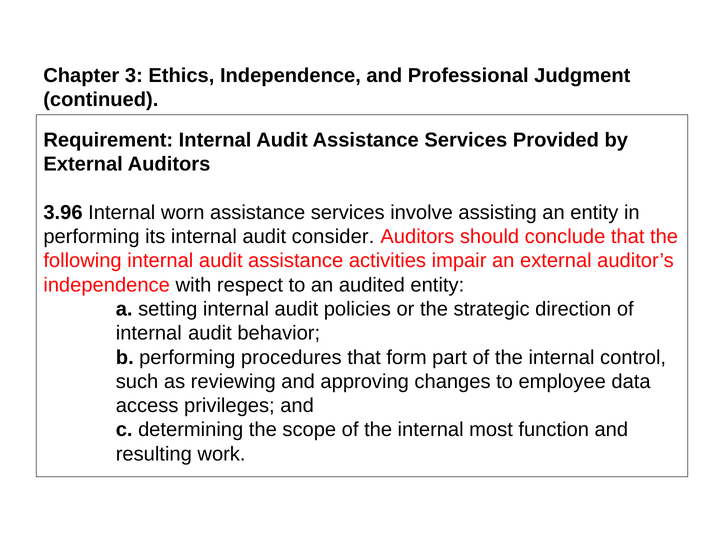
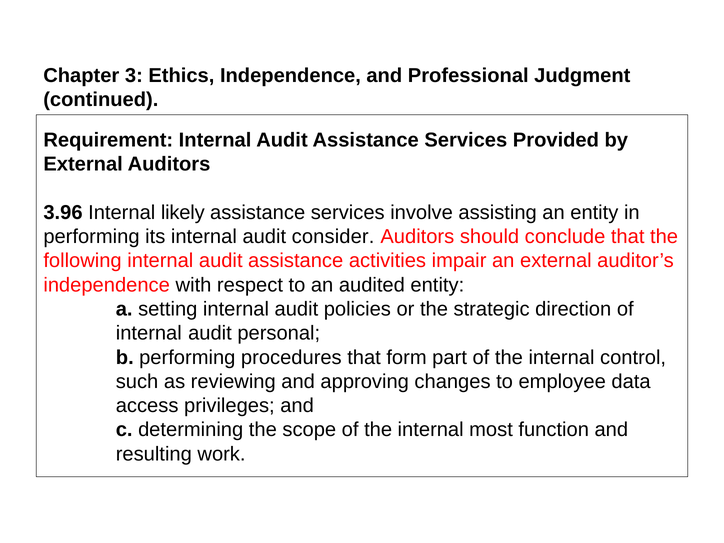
worn: worn -> likely
behavior: behavior -> personal
